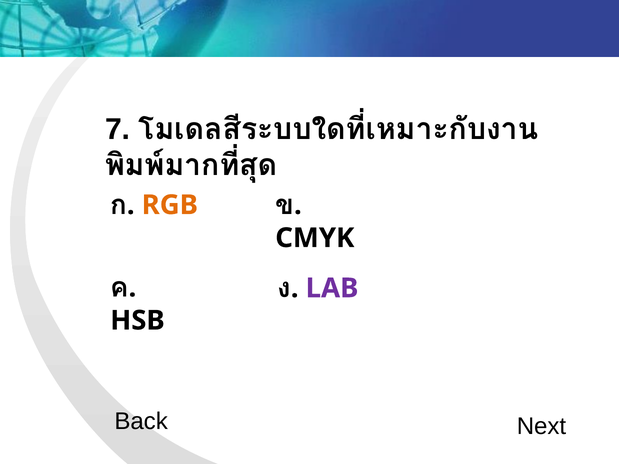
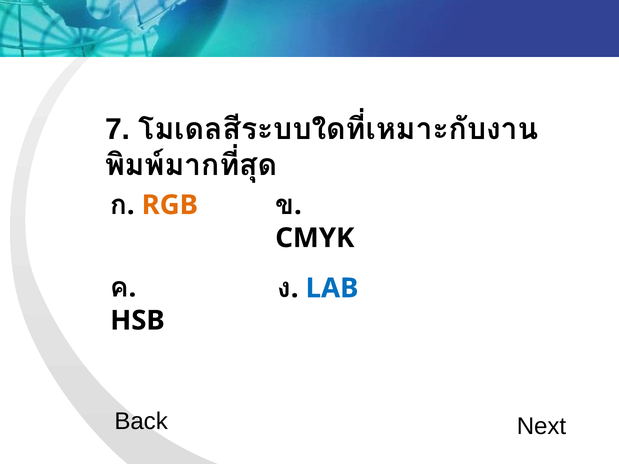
LAB colour: purple -> blue
